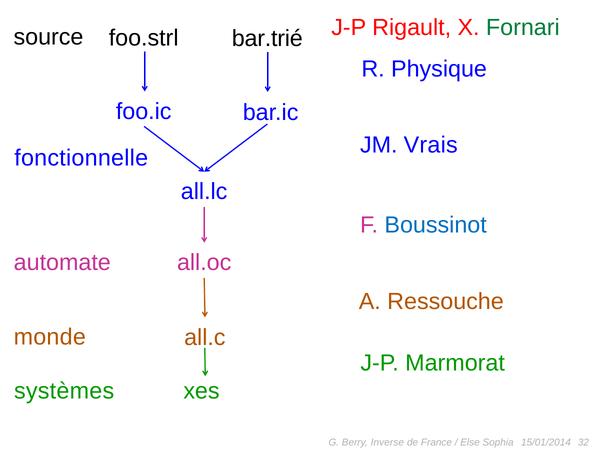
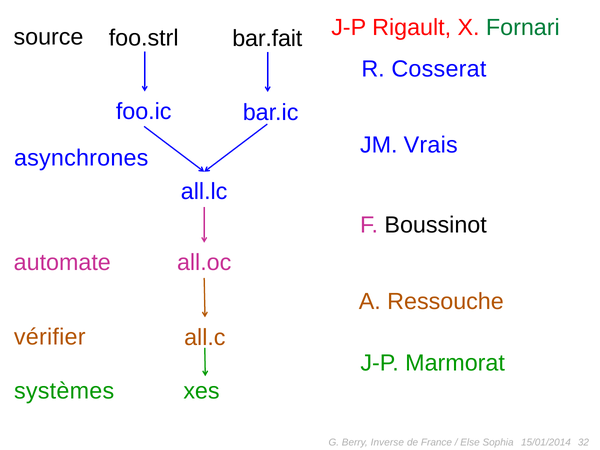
bar.trié: bar.trié -> bar.fait
Physique: Physique -> Cosserat
fonctionnelle: fonctionnelle -> asynchrones
Boussinot colour: blue -> black
monde: monde -> vérifier
